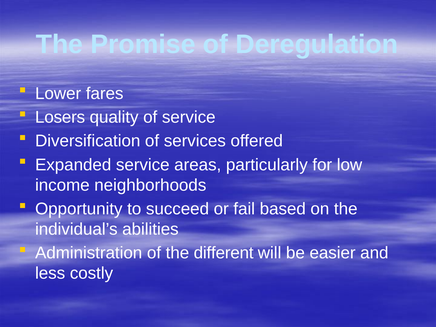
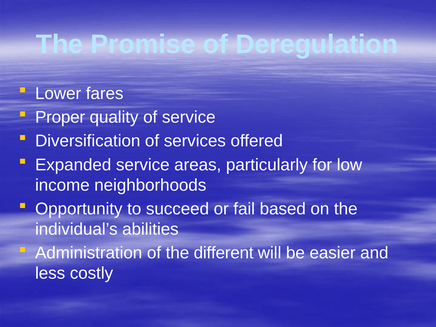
Losers: Losers -> Proper
